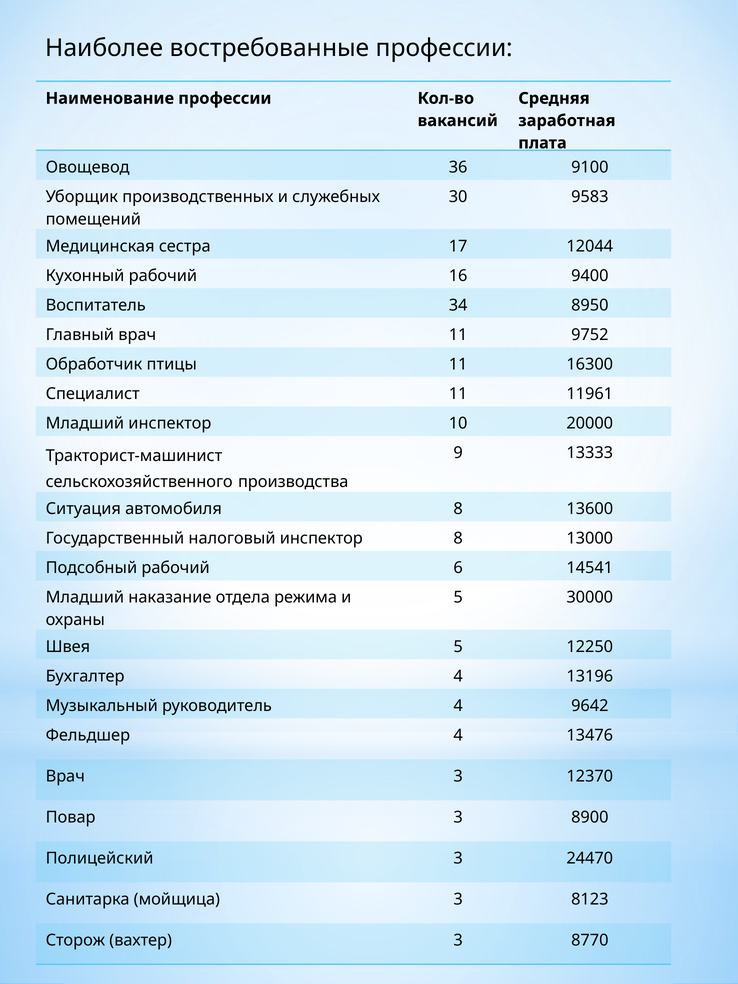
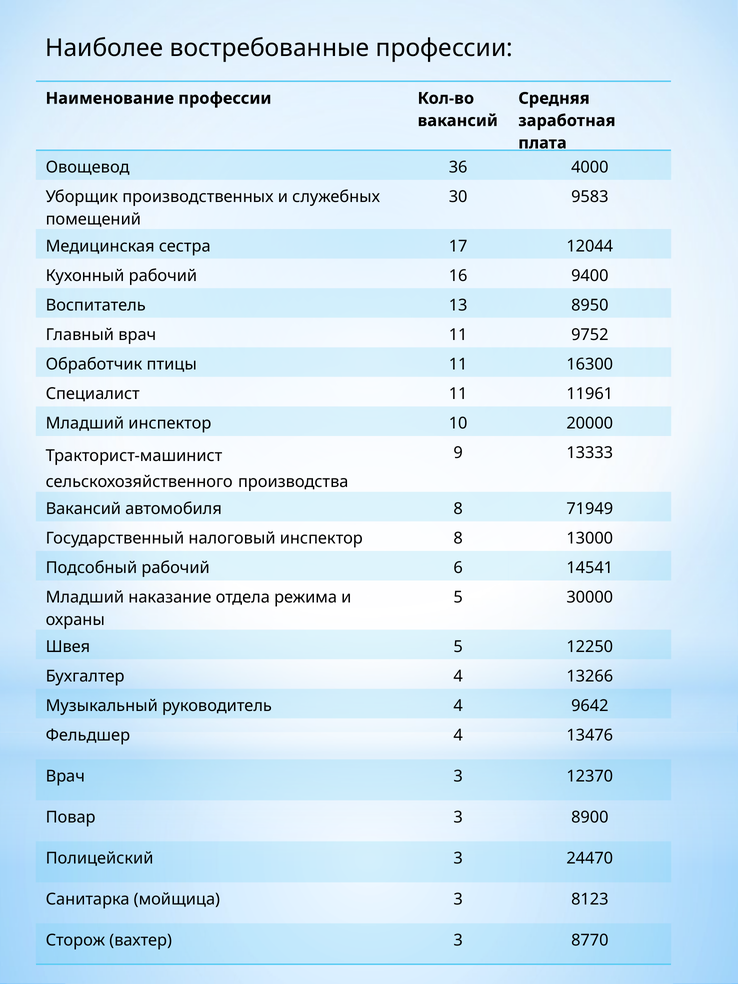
9100: 9100 -> 4000
34: 34 -> 13
Ситуация at (83, 509): Ситуация -> Вакансий
13600: 13600 -> 71949
13196: 13196 -> 13266
